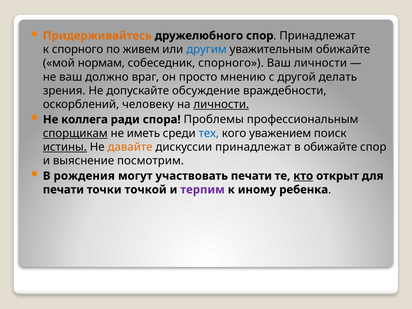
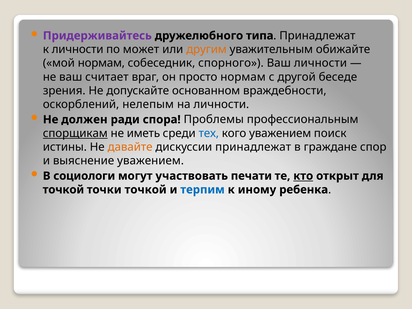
Придерживайтесь colour: orange -> purple
дружелюбного спор: спор -> типа
к спорного: спорного -> личности
живем: живем -> может
другим colour: blue -> orange
должно: должно -> считает
просто мнению: мнению -> нормам
делать: делать -> беседе
обсуждение: обсуждение -> основанном
человеку: человеку -> нелепым
личности at (221, 104) underline: present -> none
коллега: коллега -> должен
истины underline: present -> none
в обижайте: обижайте -> граждане
выяснение посмотрим: посмотрим -> уважением
рождения: рождения -> социологи
печати at (63, 190): печати -> точкой
терпим colour: purple -> blue
